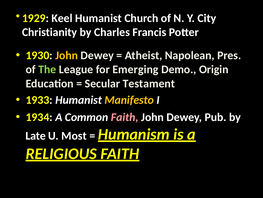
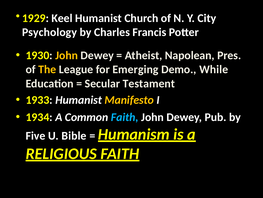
Christianity: Christianity -> Psychology
The colour: light green -> yellow
Origin: Origin -> While
Faith at (125, 117) colour: pink -> light blue
Late: Late -> Five
Most: Most -> Bible
